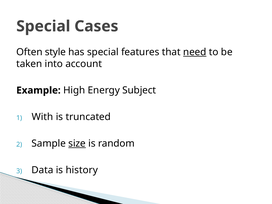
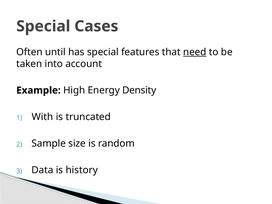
style: style -> until
Subject: Subject -> Density
size underline: present -> none
